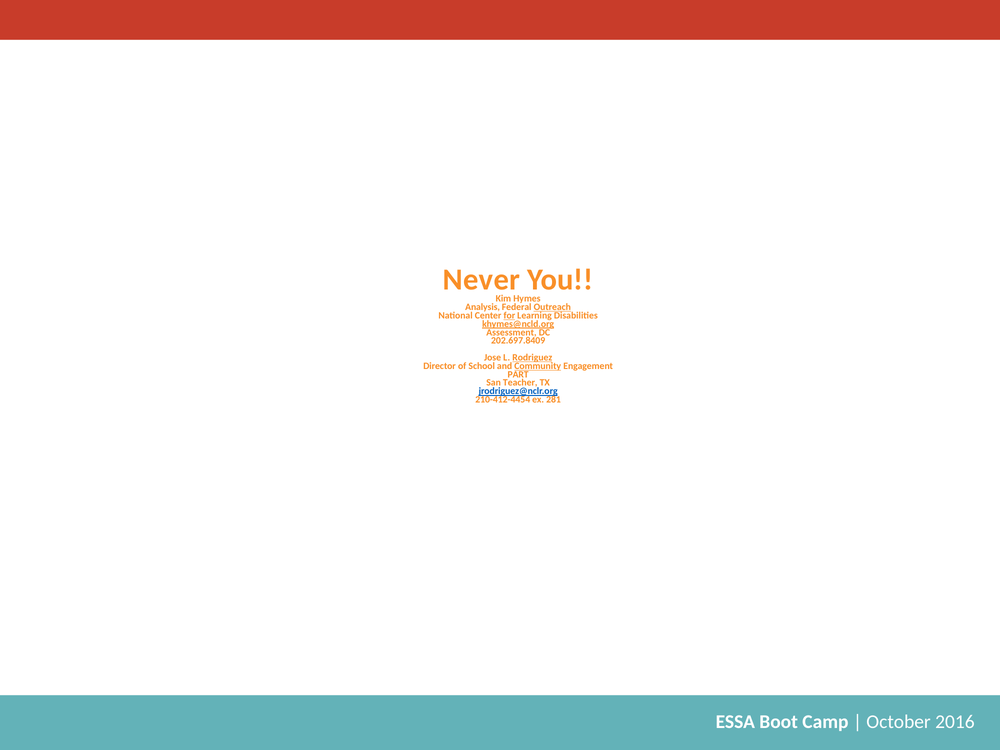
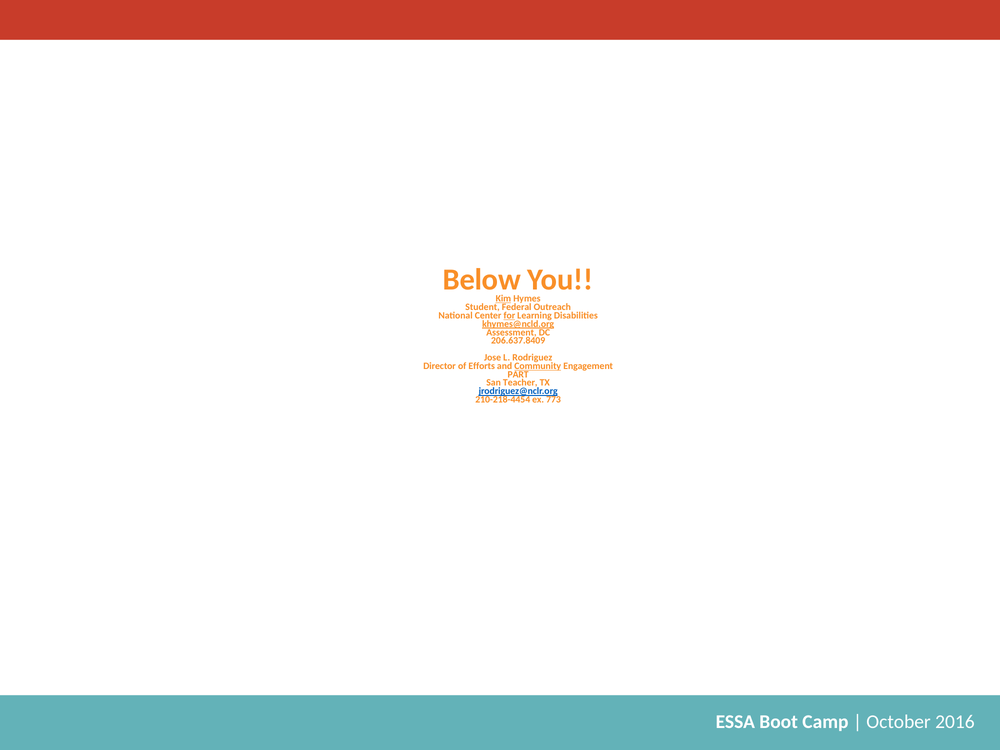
Never: Never -> Below
Kim underline: none -> present
Analysis: Analysis -> Student
Outreach underline: present -> none
202.697.8409: 202.697.8409 -> 206.637.8409
Rodriguez underline: present -> none
School: School -> Efforts
210-412-4454: 210-412-4454 -> 210-218-4454
281: 281 -> 773
